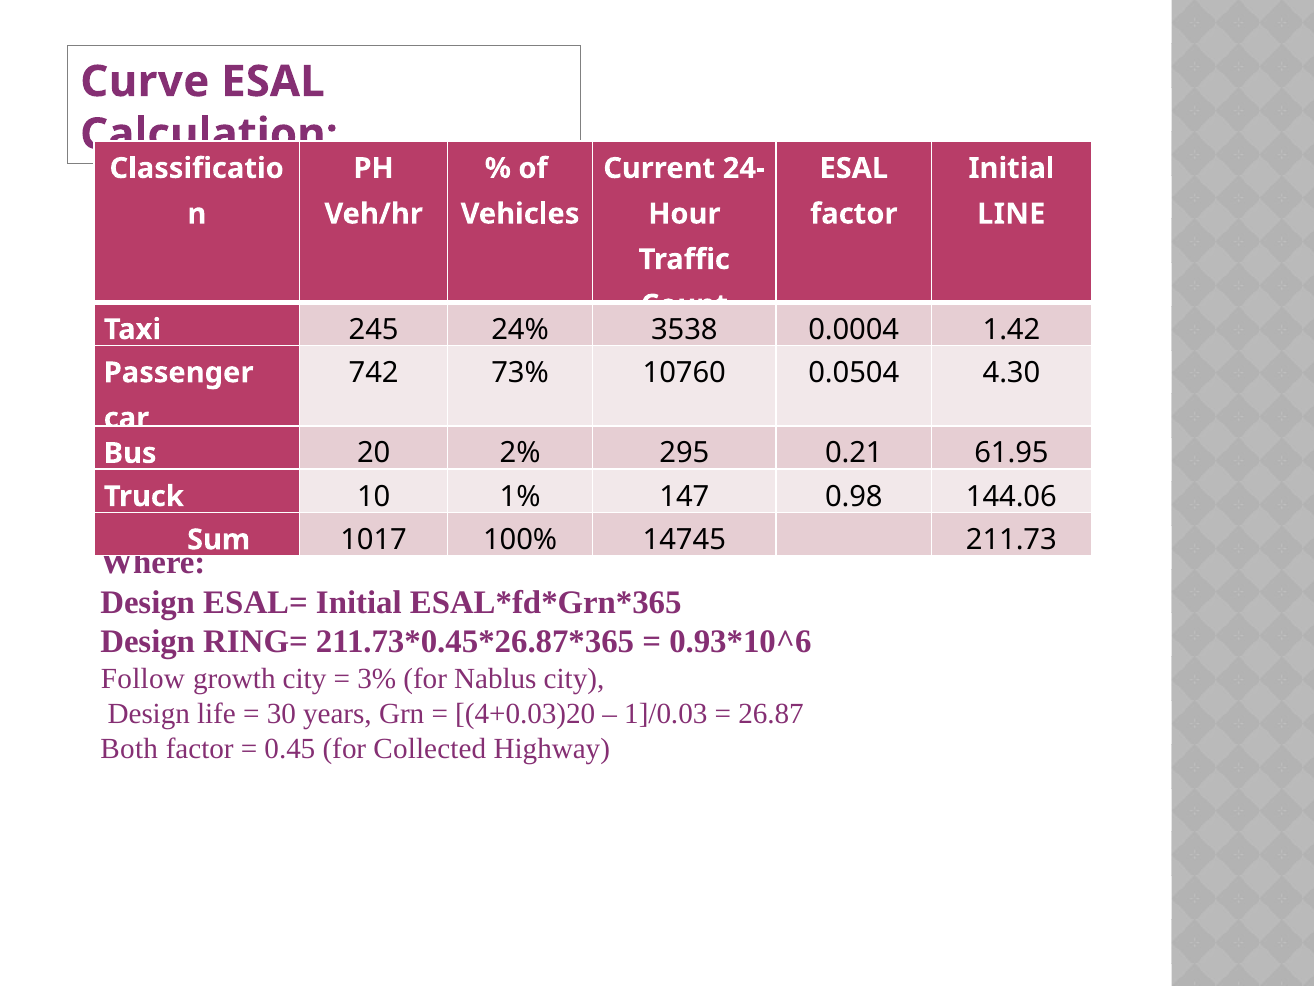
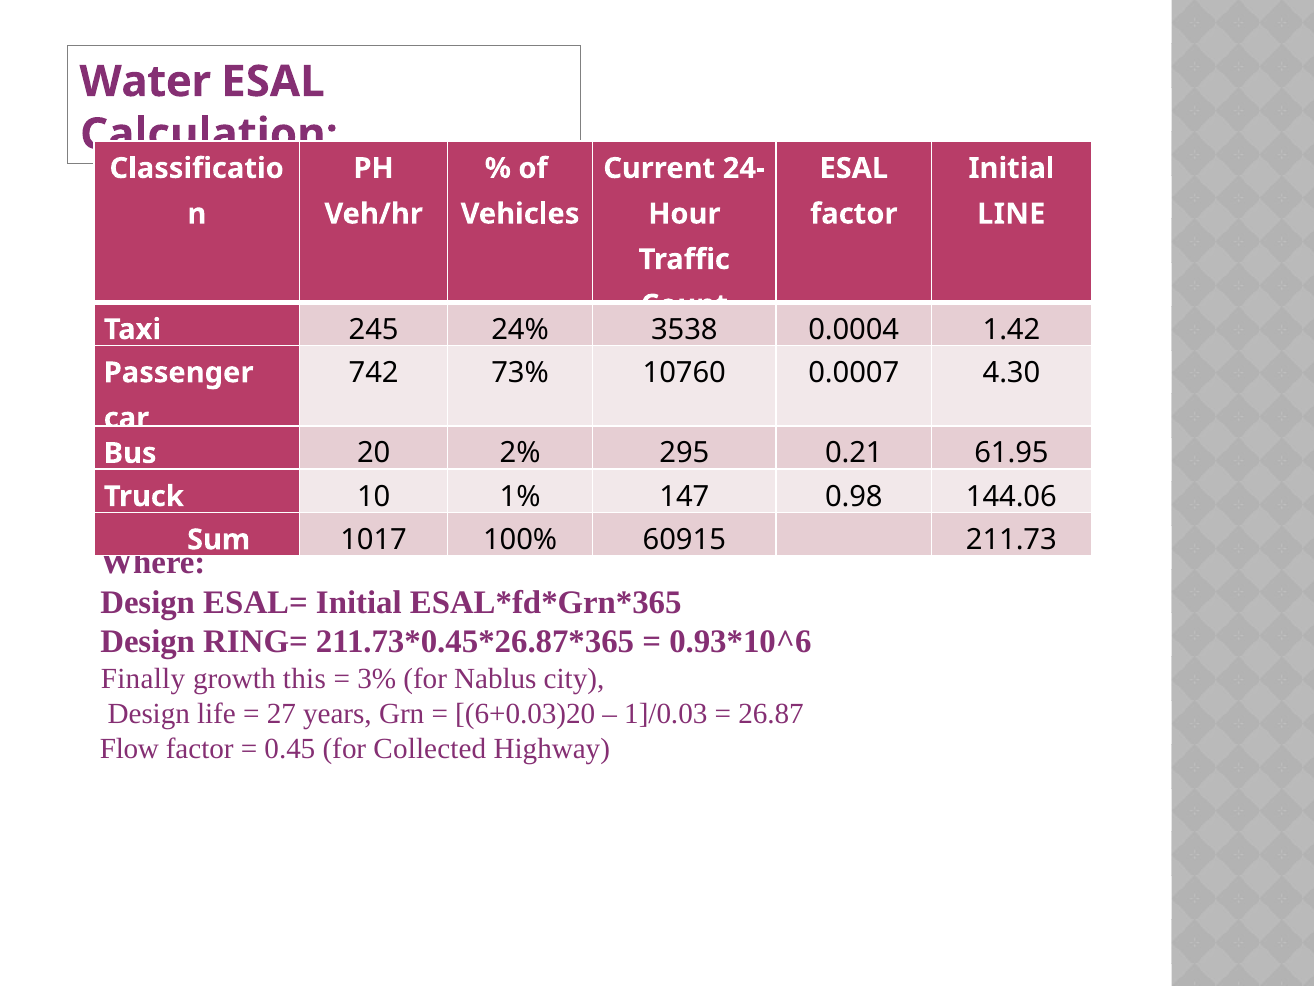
Curve: Curve -> Water
0.0504: 0.0504 -> 0.0007
14745: 14745 -> 60915
Follow: Follow -> Finally
growth city: city -> this
30: 30 -> 27
4+0.03)20: 4+0.03)20 -> 6+0.03)20
Both: Both -> Flow
